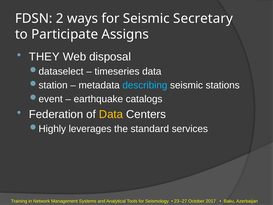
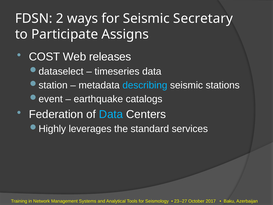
THEY: THEY -> COST
disposal: disposal -> releases
Data at (111, 114) colour: yellow -> light blue
